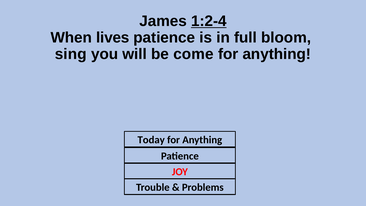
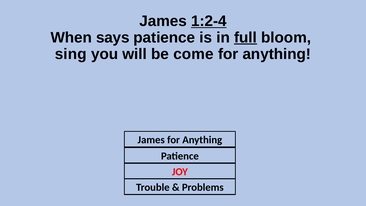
lives: lives -> says
full underline: none -> present
Today at (151, 140): Today -> James
